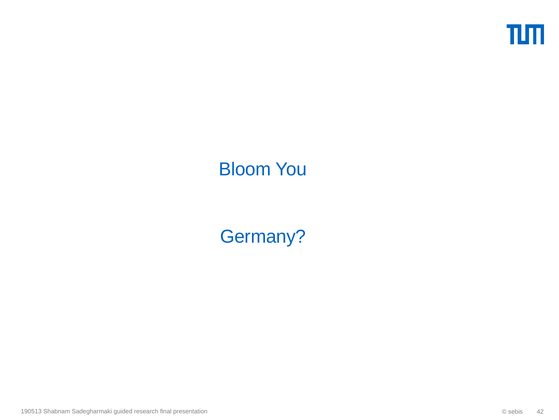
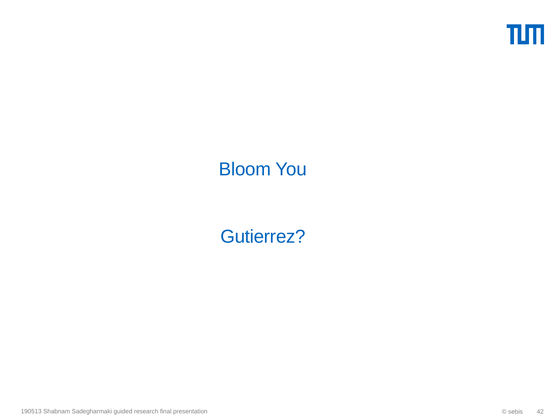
Germany: Germany -> Gutierrez
